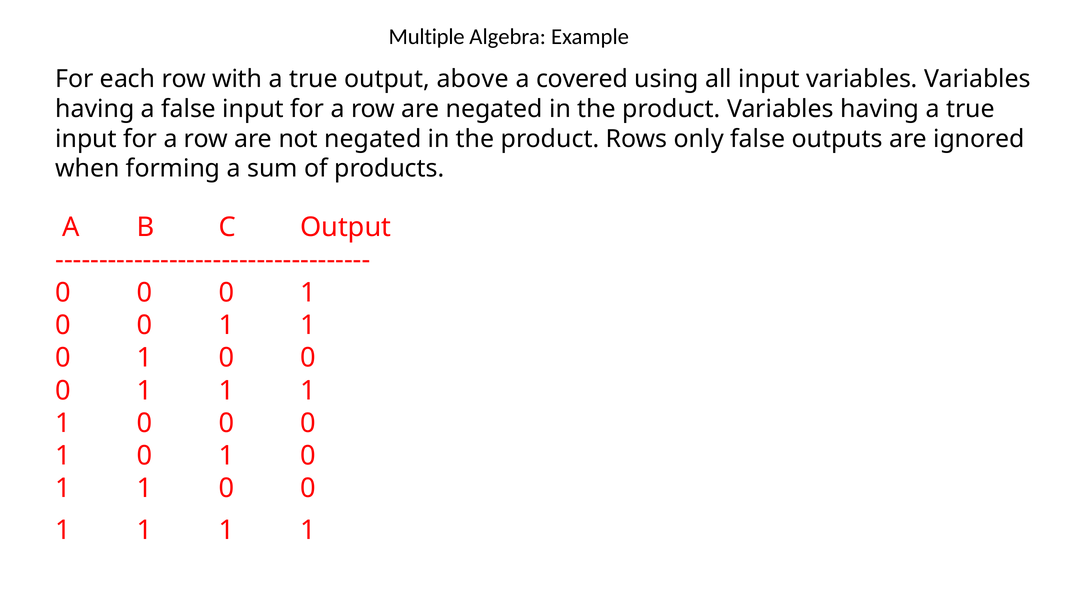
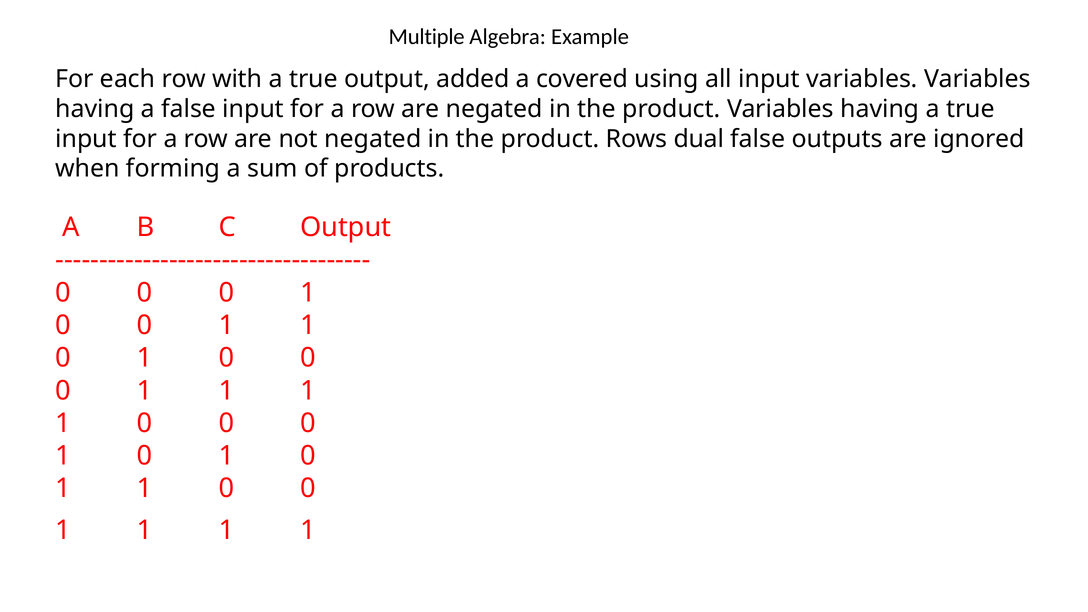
above: above -> added
only: only -> dual
